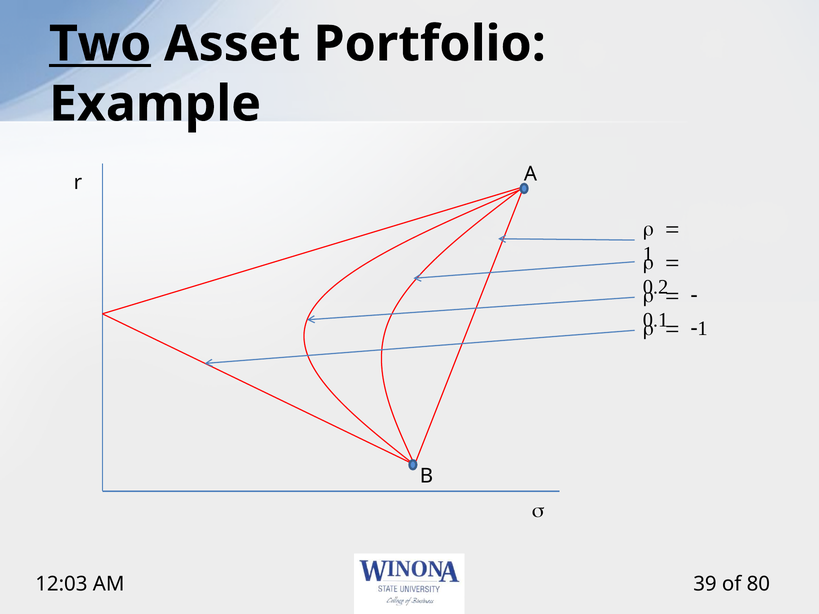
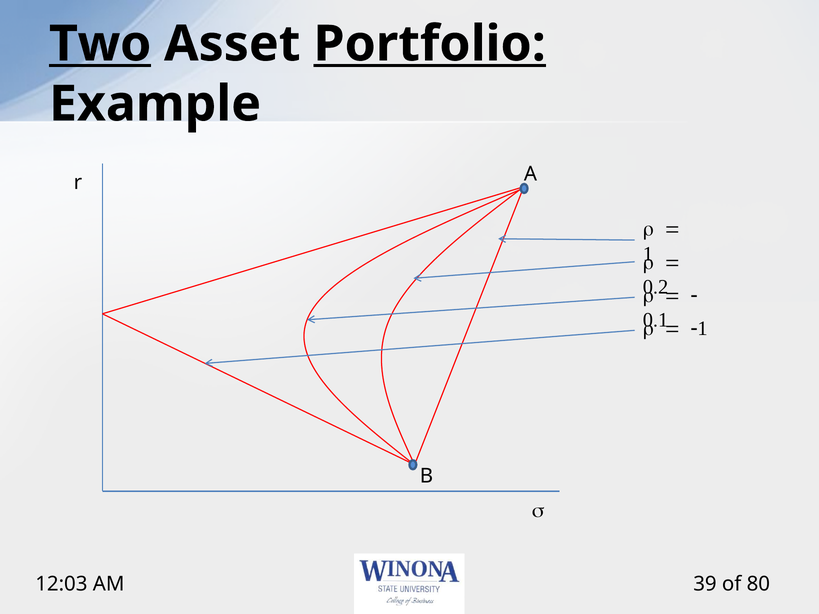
Portfolio underline: none -> present
